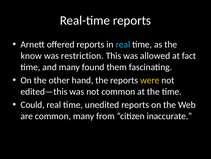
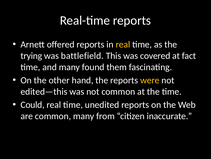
real at (123, 44) colour: light blue -> yellow
know: know -> trying
restriction: restriction -> battlefield
allowed: allowed -> covered
